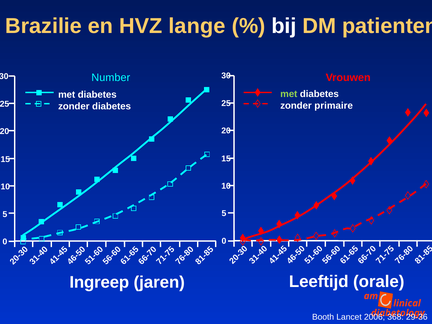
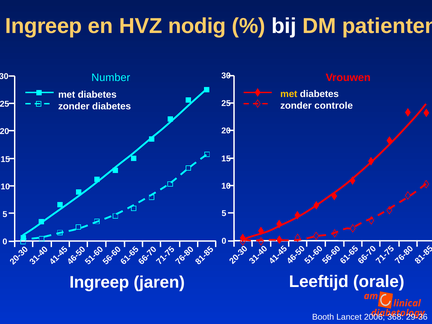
Brazilie at (44, 26): Brazilie -> Ingreep
lange: lange -> nodig
met at (289, 94) colour: light green -> yellow
primaire: primaire -> controle
